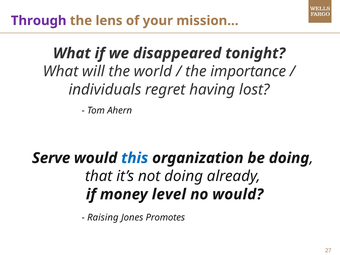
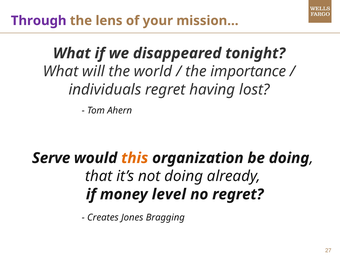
this colour: blue -> orange
no would: would -> regret
Raising: Raising -> Creates
Promotes: Promotes -> Bragging
